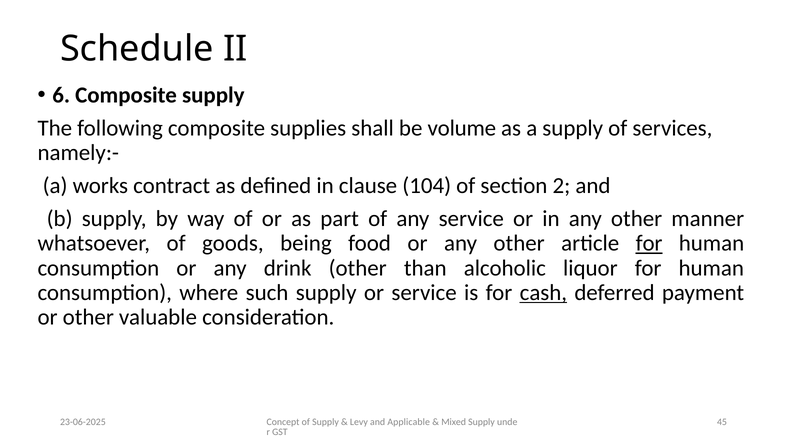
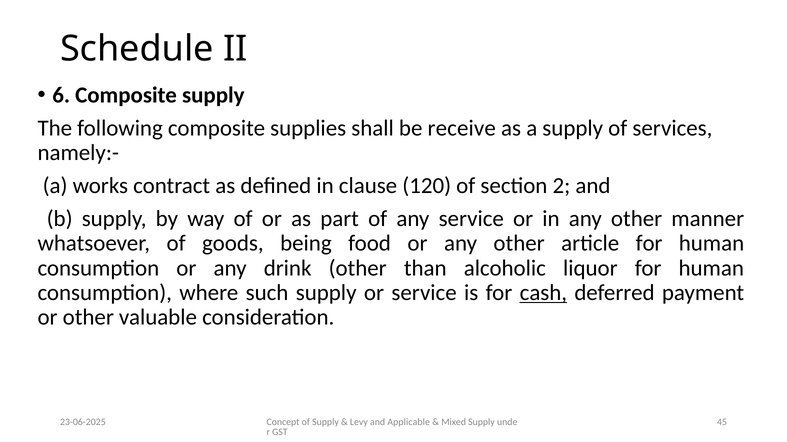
volume: volume -> receive
104: 104 -> 120
for at (649, 244) underline: present -> none
